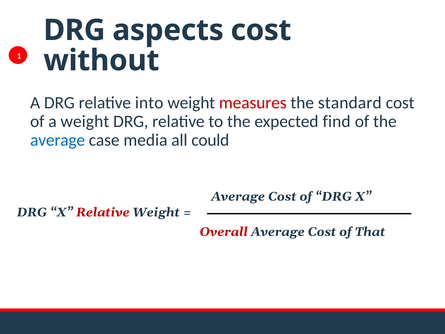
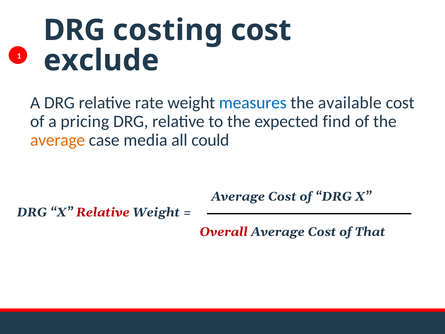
aspects: aspects -> costing
without: without -> exclude
into: into -> rate
measures colour: red -> blue
standard: standard -> available
a weight: weight -> pricing
average at (58, 140) colour: blue -> orange
